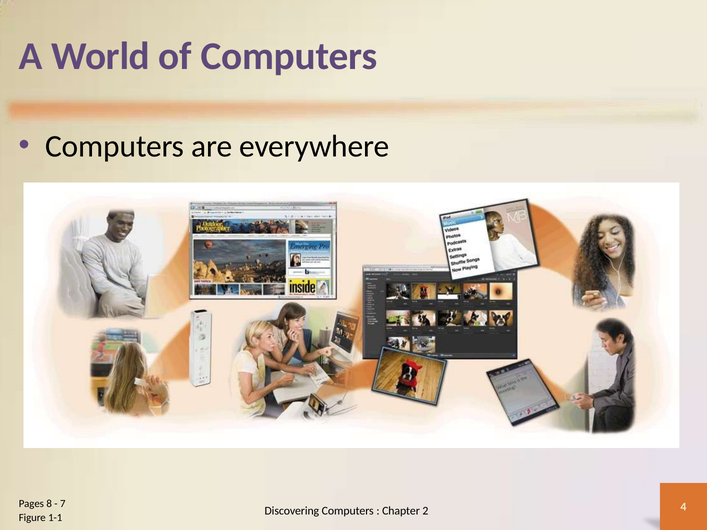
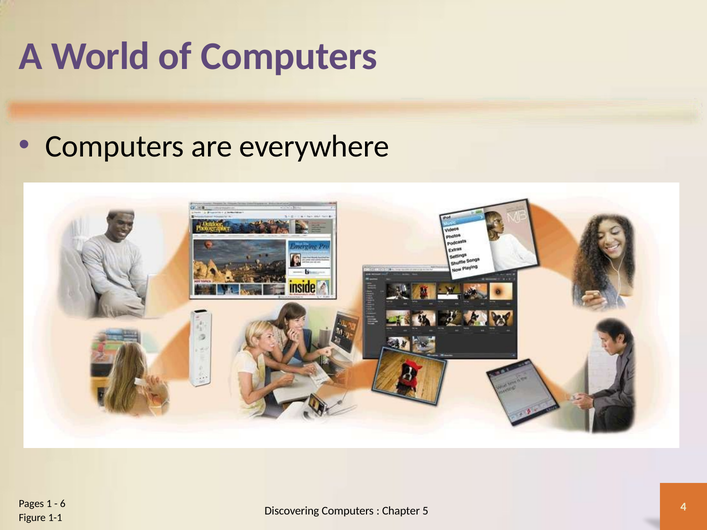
8: 8 -> 1
7: 7 -> 6
2: 2 -> 5
